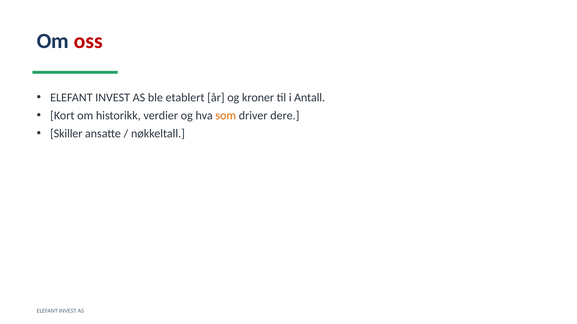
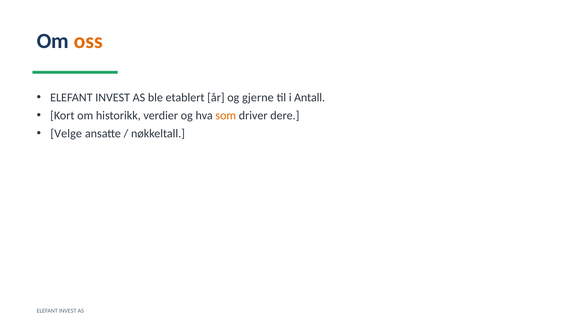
oss colour: red -> orange
kroner: kroner -> gjerne
Skiller: Skiller -> Velge
